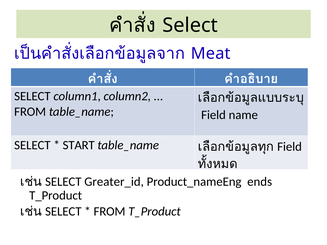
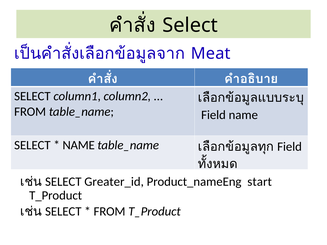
START at (79, 145): START -> NAME
ends: ends -> start
